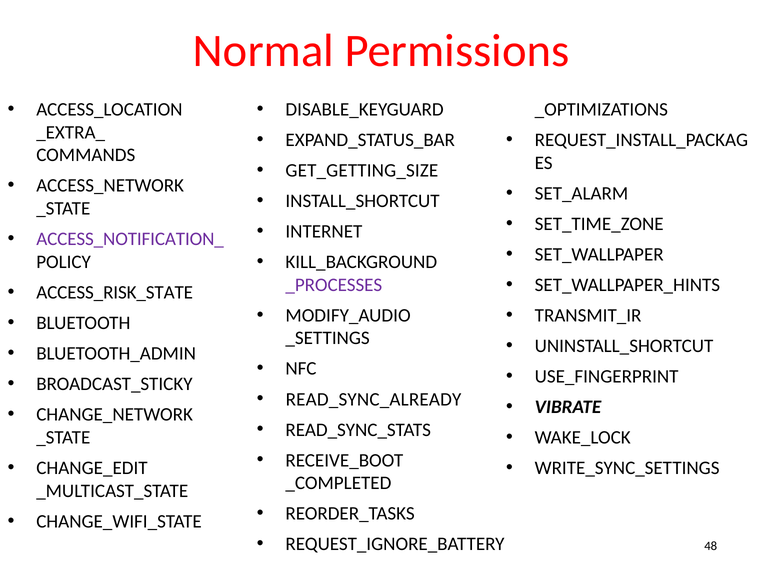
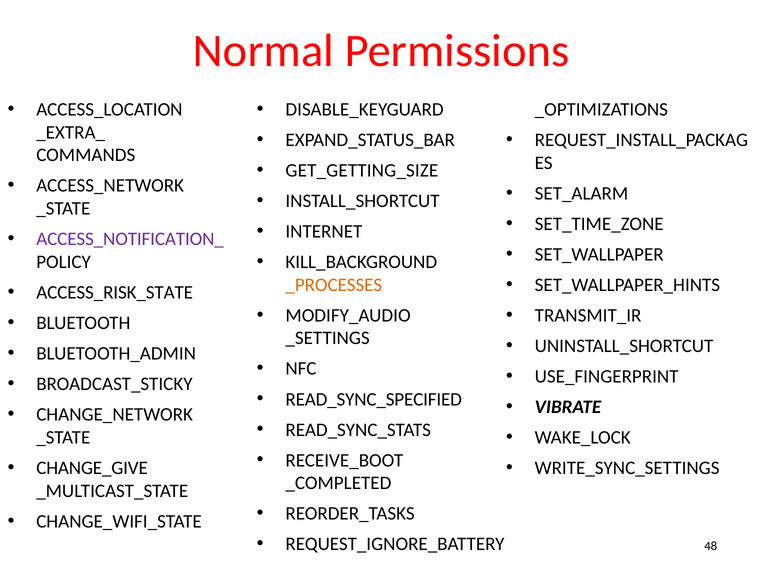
_PROCESSES colour: purple -> orange
READ_SYNC_ALREADY: READ_SYNC_ALREADY -> READ_SYNC_SPECIFIED
CHANGE_EDIT: CHANGE_EDIT -> CHANGE_GIVE
